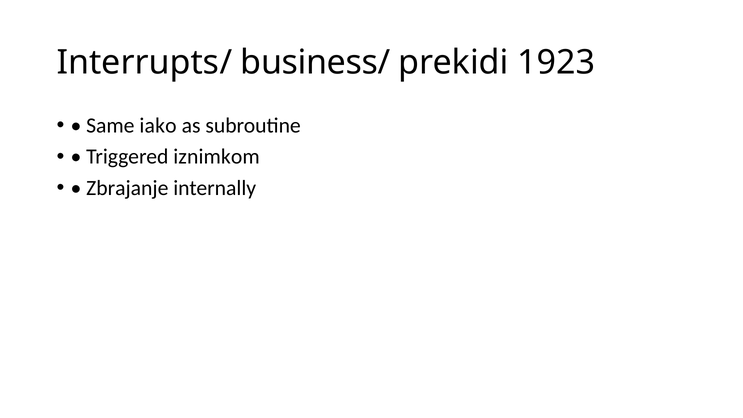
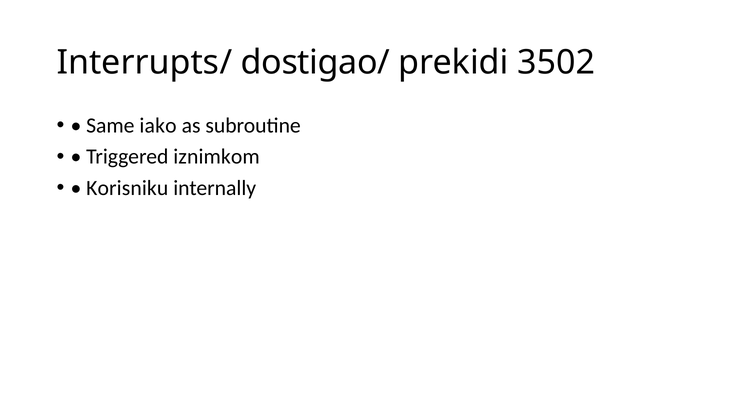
business/: business/ -> dostigao/
1923: 1923 -> 3502
Zbrajanje: Zbrajanje -> Korisniku
